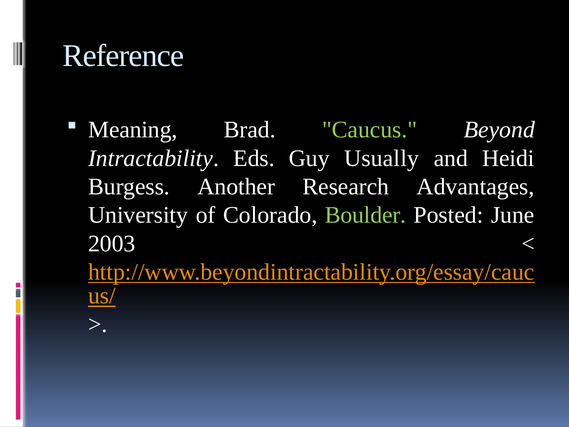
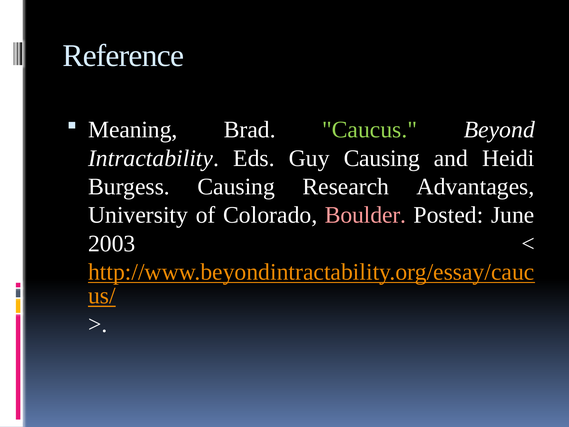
Guy Usually: Usually -> Causing
Burgess Another: Another -> Causing
Boulder colour: light green -> pink
